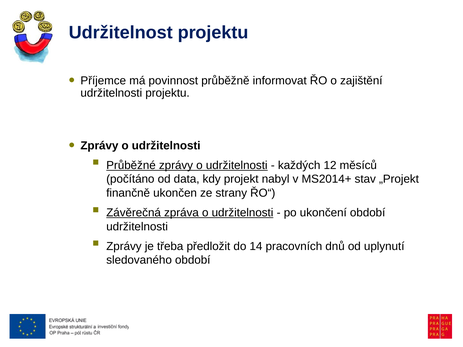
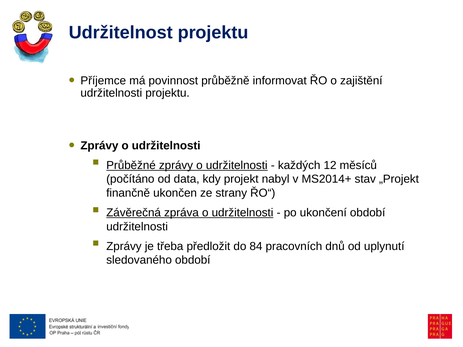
14: 14 -> 84
